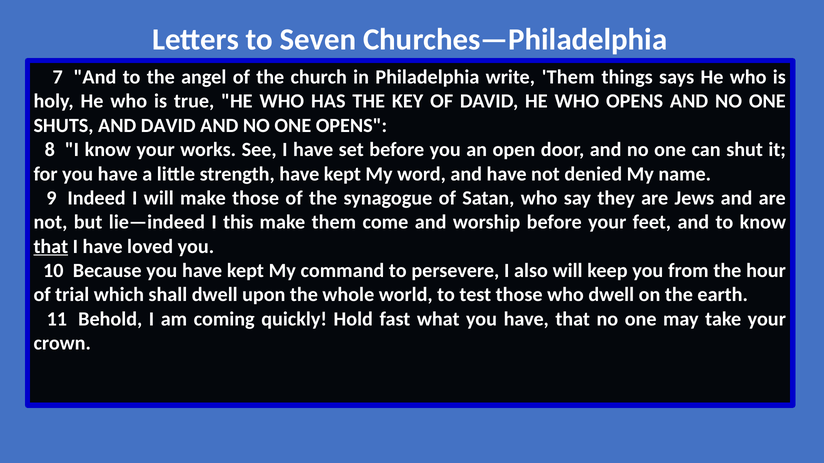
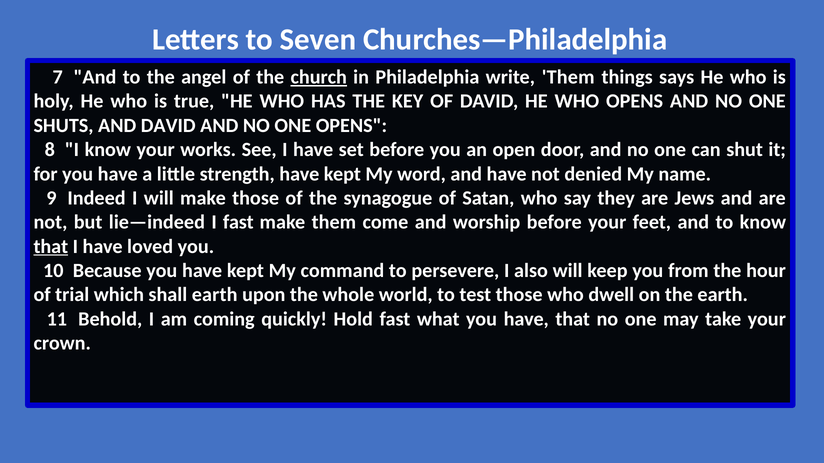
church underline: none -> present
I this: this -> fast
shall dwell: dwell -> earth
